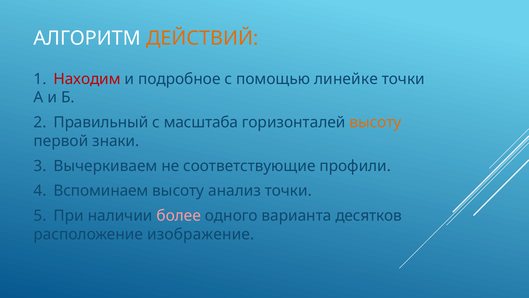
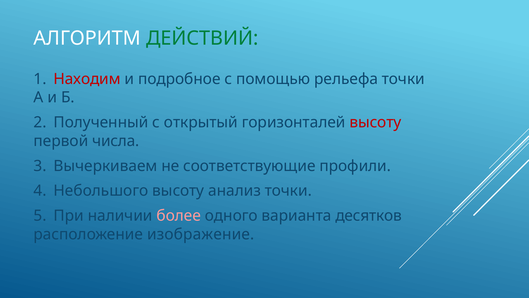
ДЕЙСТВИЙ colour: orange -> green
линейке: линейке -> рельефа
Правильный: Правильный -> Полученный
масштаба: масштаба -> открытый
высоту at (375, 122) colour: orange -> red
знаки: знаки -> числа
Вспоминаем: Вспоминаем -> Небольшого
